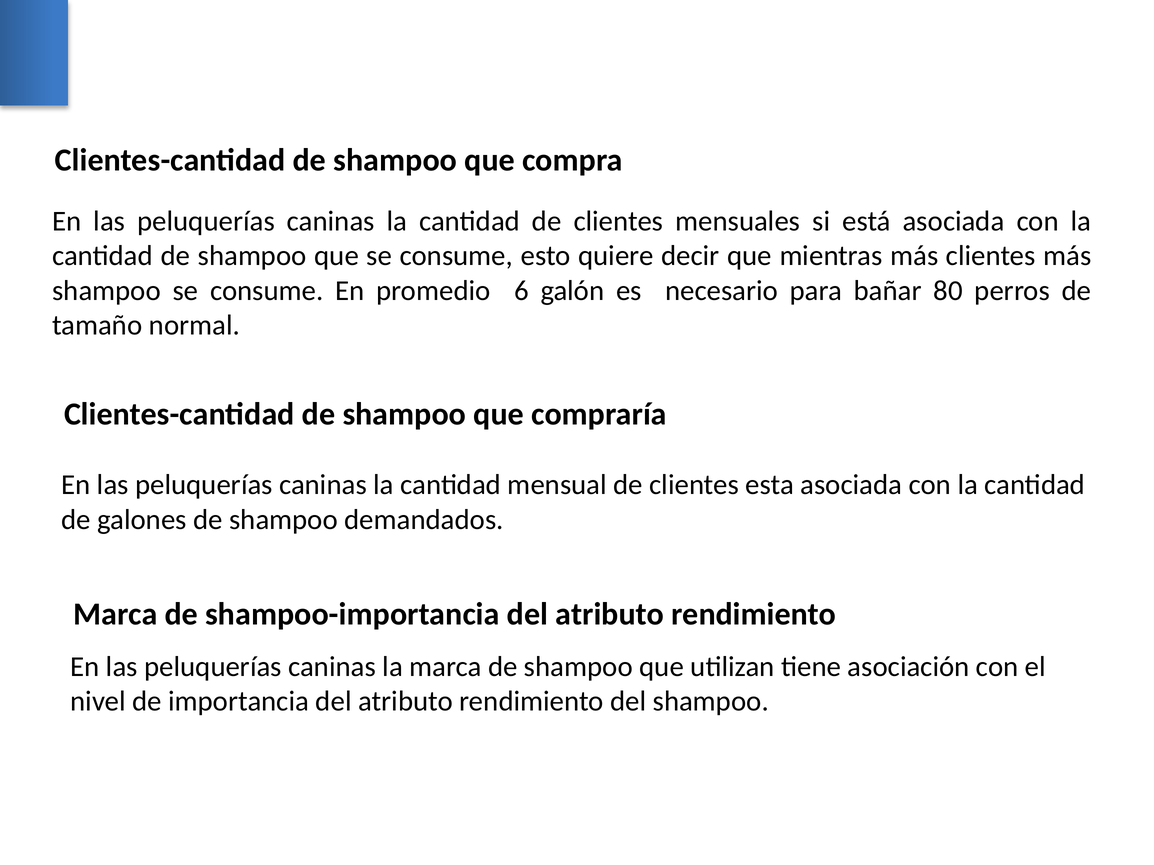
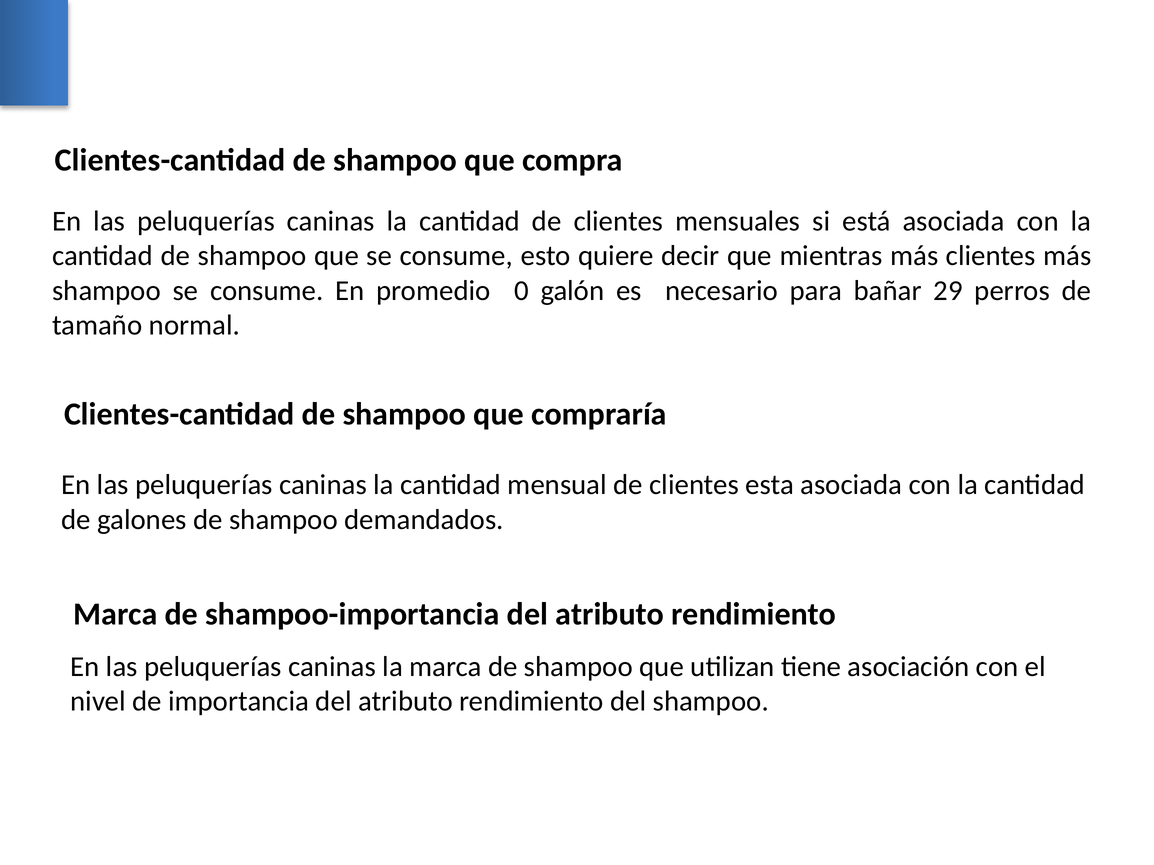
6: 6 -> 0
80: 80 -> 29
